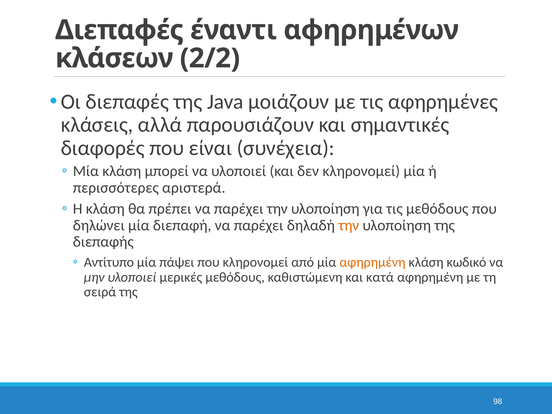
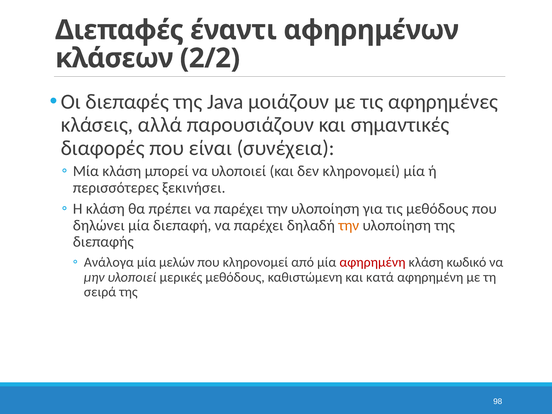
αριστερά: αριστερά -> ξεκινήσει
Αντίτυπο: Αντίτυπο -> Ανάλογα
πάψει: πάψει -> μελών
αφηρημένη at (372, 262) colour: orange -> red
